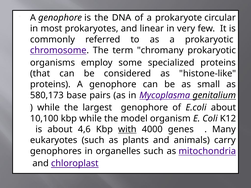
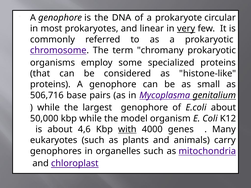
very underline: none -> present
580,173: 580,173 -> 506,716
10,100: 10,100 -> 50,000
